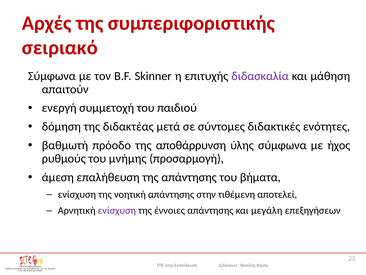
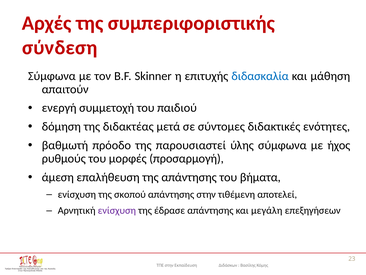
σειριακό: σειριακό -> σύνδεση
διδασκαλία colour: purple -> blue
αποθάρρυνση: αποθάρρυνση -> παρουσιαστεί
μνήμης: μνήμης -> μορφές
νοητική: νοητική -> σκοπού
έννοιες: έννοιες -> έδρασε
